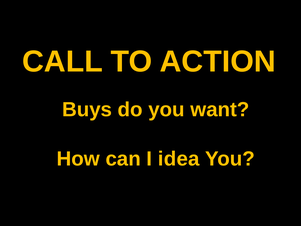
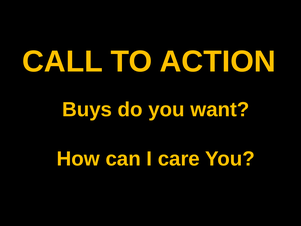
idea: idea -> care
